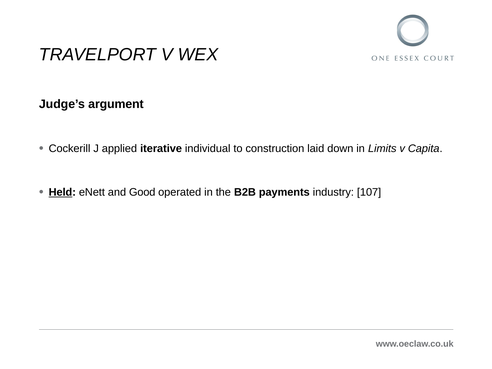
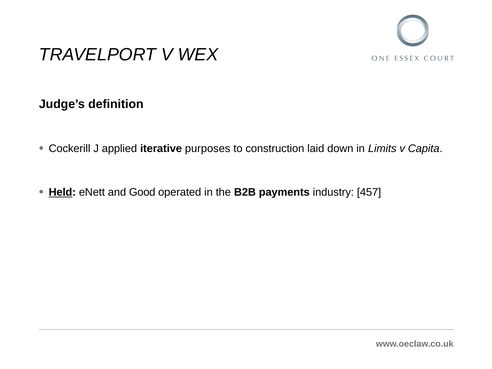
argument: argument -> definition
individual: individual -> purposes
107: 107 -> 457
